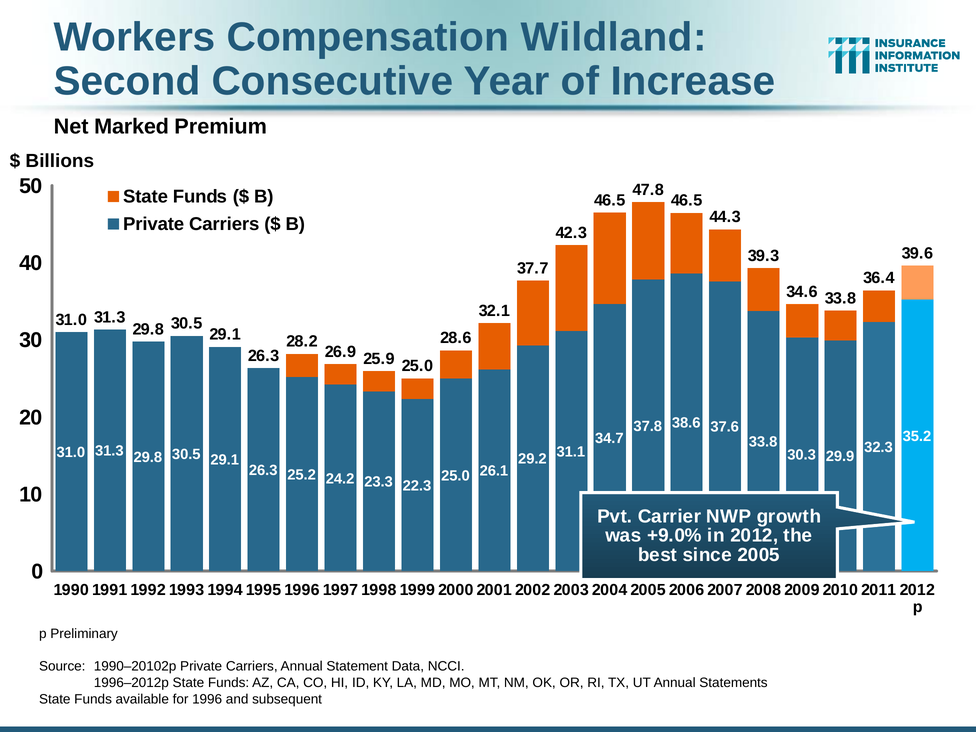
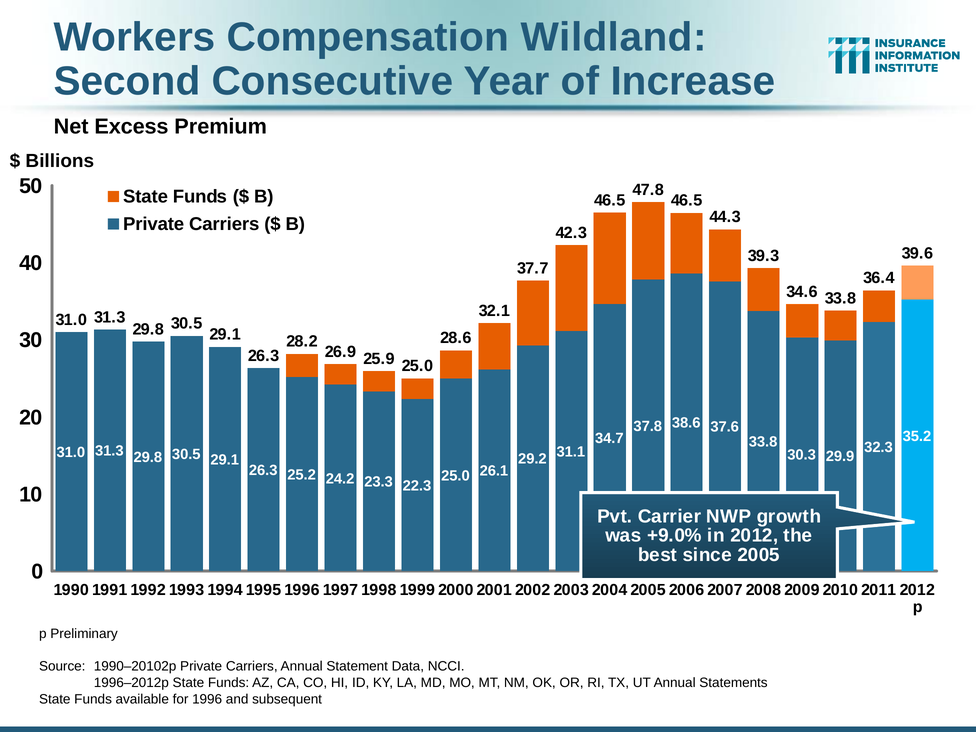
Marked: Marked -> Excess
